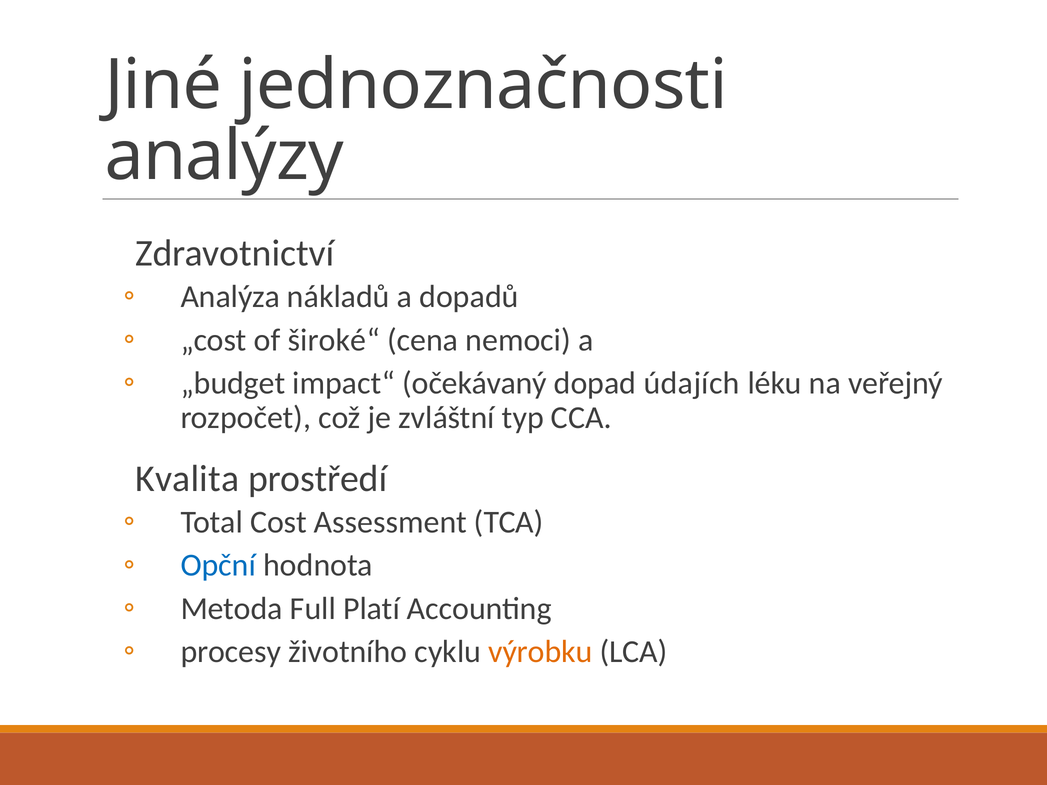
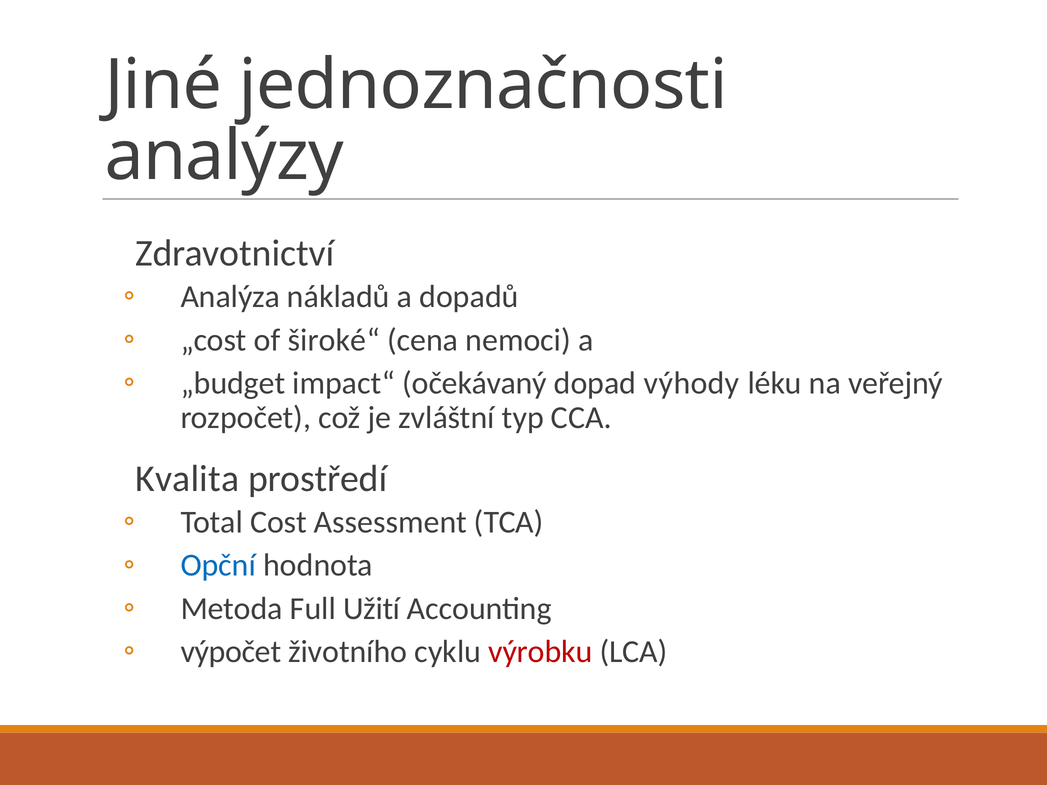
údajích: údajích -> výhody
Platí: Platí -> Užití
procesy: procesy -> výpočet
výrobku colour: orange -> red
